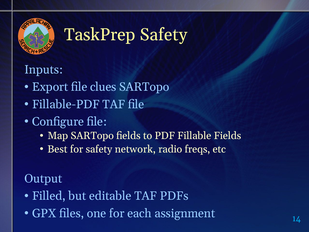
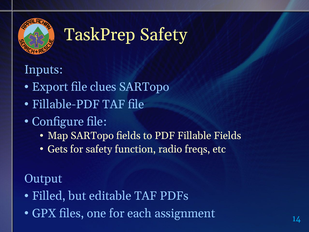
Best: Best -> Gets
network: network -> function
